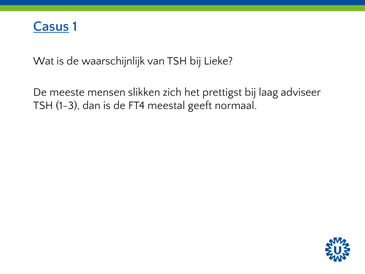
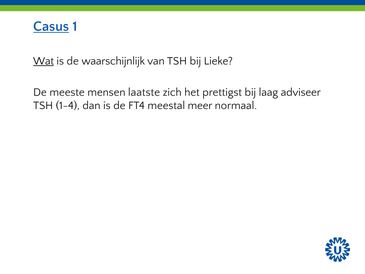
Wat underline: none -> present
slikken: slikken -> laatste
1-3: 1-3 -> 1-4
geeft: geeft -> meer
